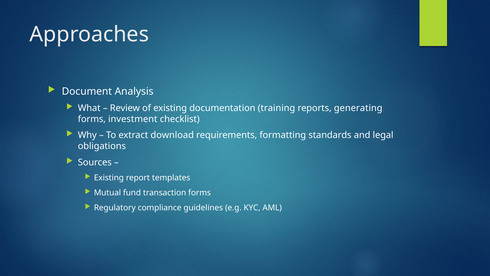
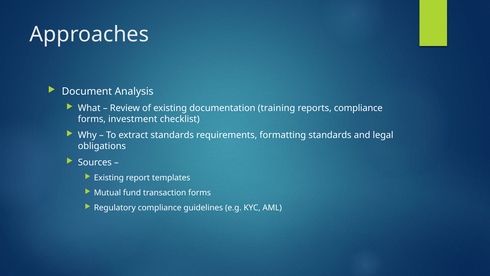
reports generating: generating -> compliance
extract download: download -> standards
